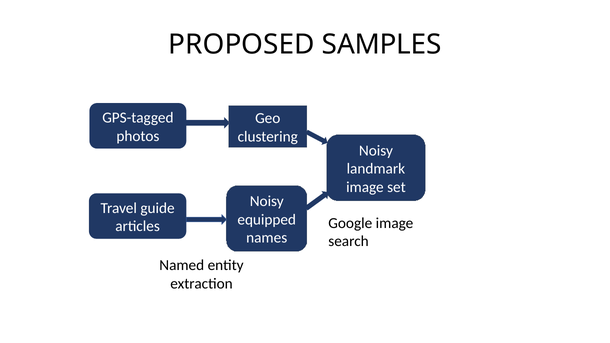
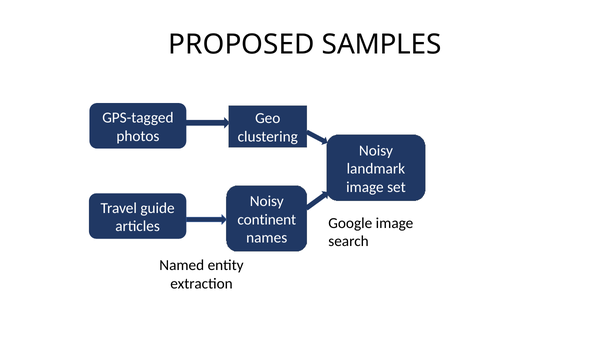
equipped: equipped -> continent
